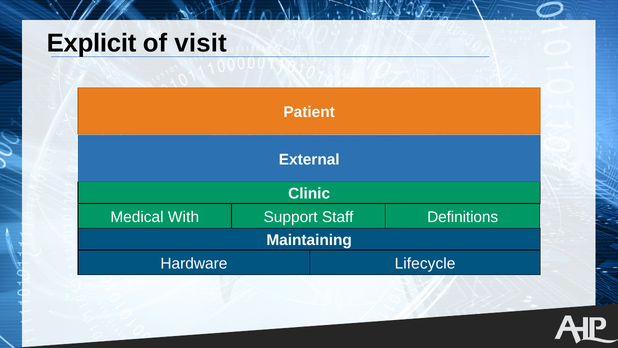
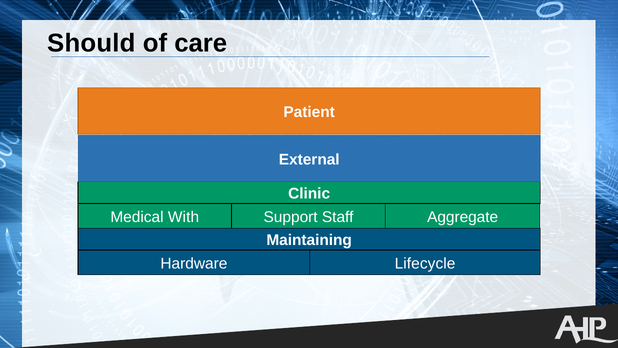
Explicit: Explicit -> Should
visit: visit -> care
Definitions: Definitions -> Aggregate
